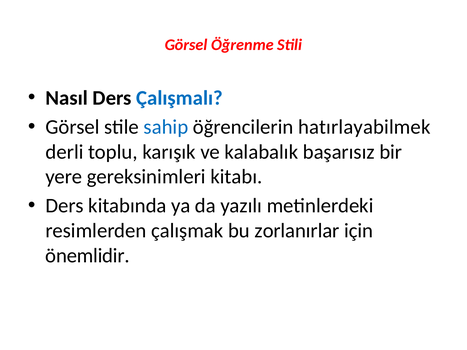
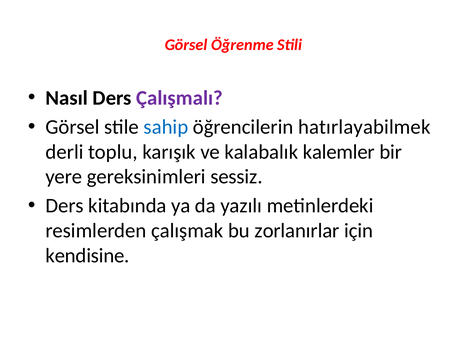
Çalışmalı colour: blue -> purple
başarısız: başarısız -> kalemler
kitabı: kitabı -> sessiz
önemlidir: önemlidir -> kendisine
